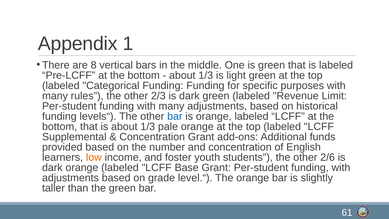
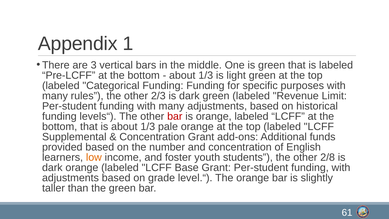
8: 8 -> 3
bar at (175, 116) colour: blue -> red
2/6: 2/6 -> 2/8
